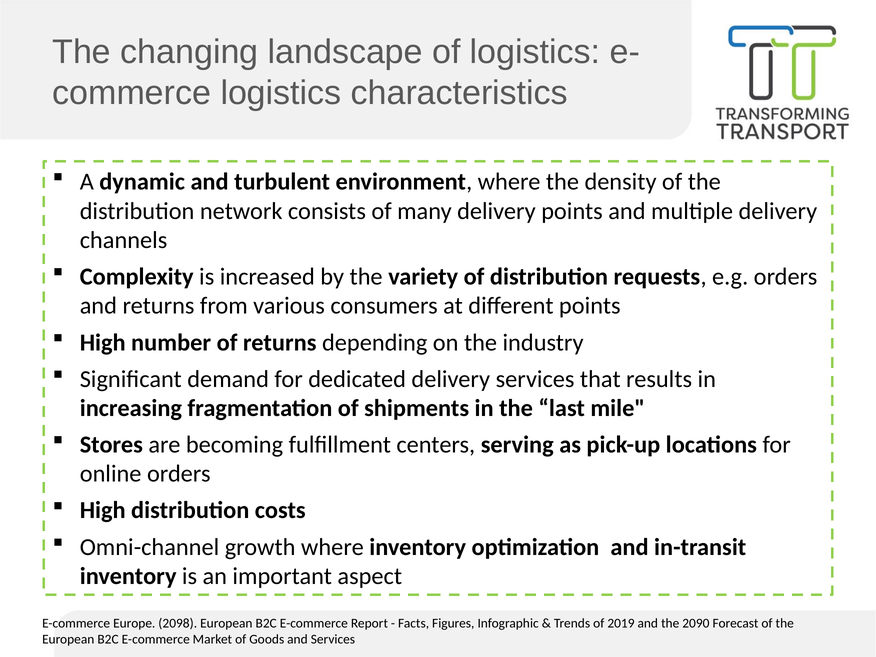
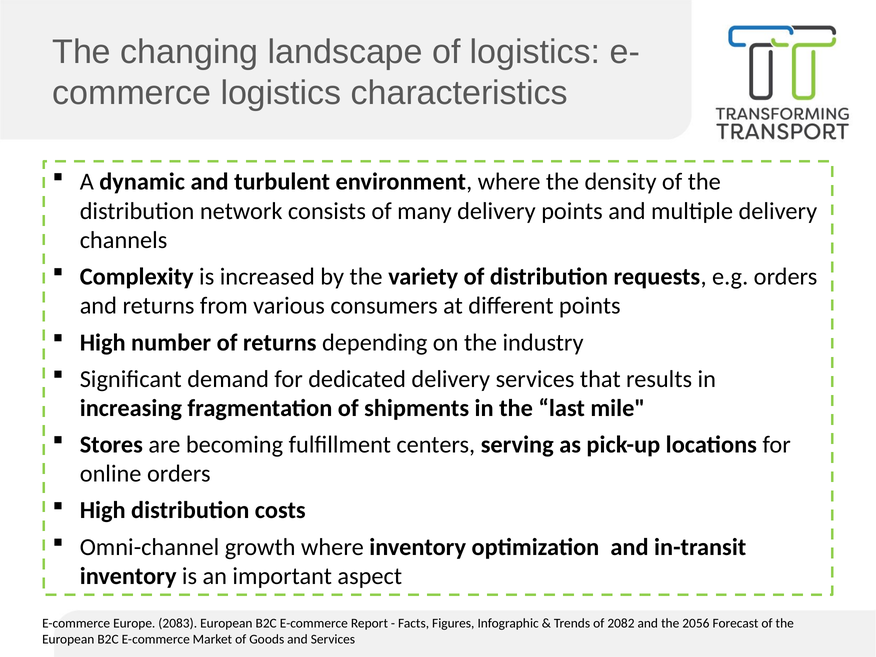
2098: 2098 -> 2083
2019: 2019 -> 2082
2090: 2090 -> 2056
